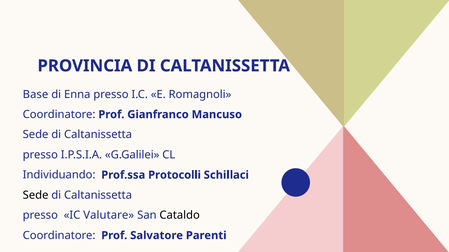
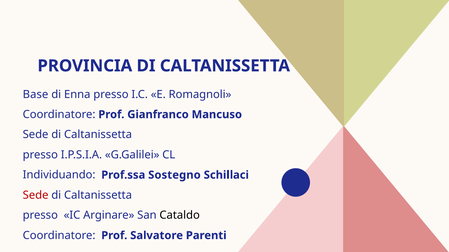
Protocolli: Protocolli -> Sostegno
Sede at (36, 196) colour: black -> red
Valutare: Valutare -> Arginare
